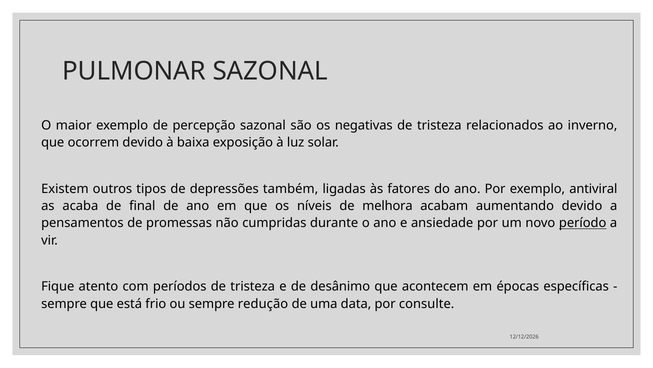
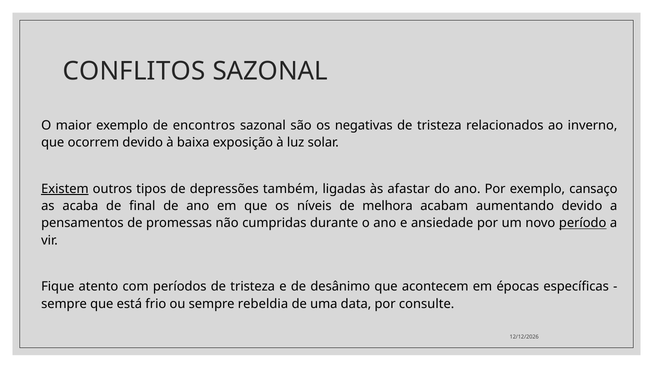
PULMONAR: PULMONAR -> CONFLITOS
percepção: percepção -> encontros
Existem underline: none -> present
fatores: fatores -> afastar
antiviral: antiviral -> cansaço
redução: redução -> rebeldia
